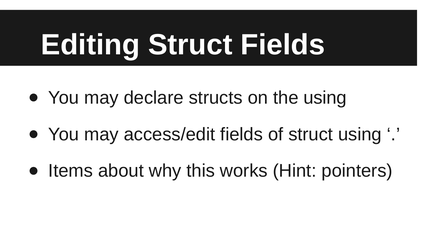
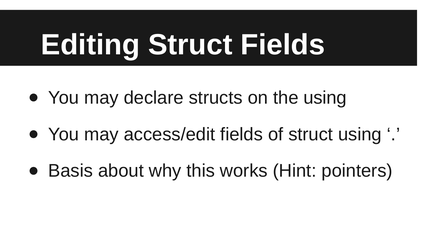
Items: Items -> Basis
